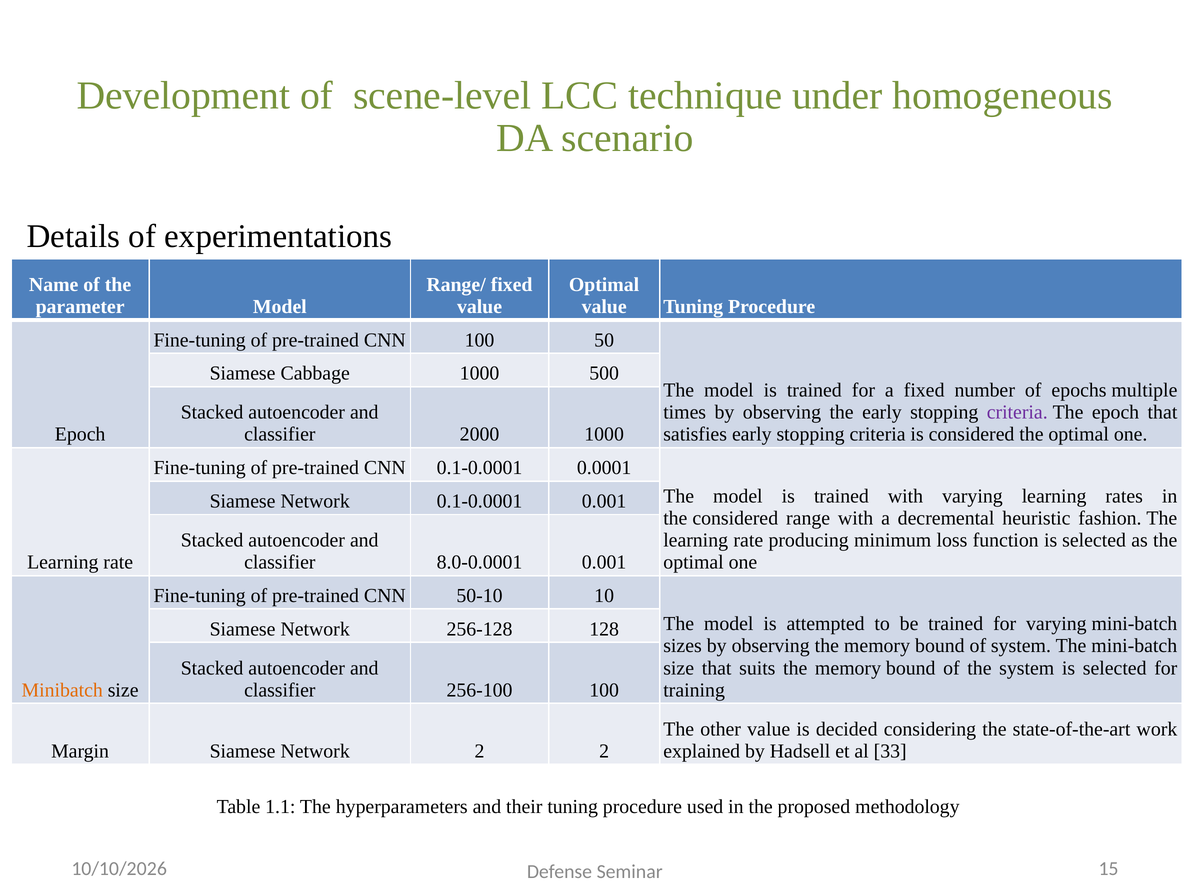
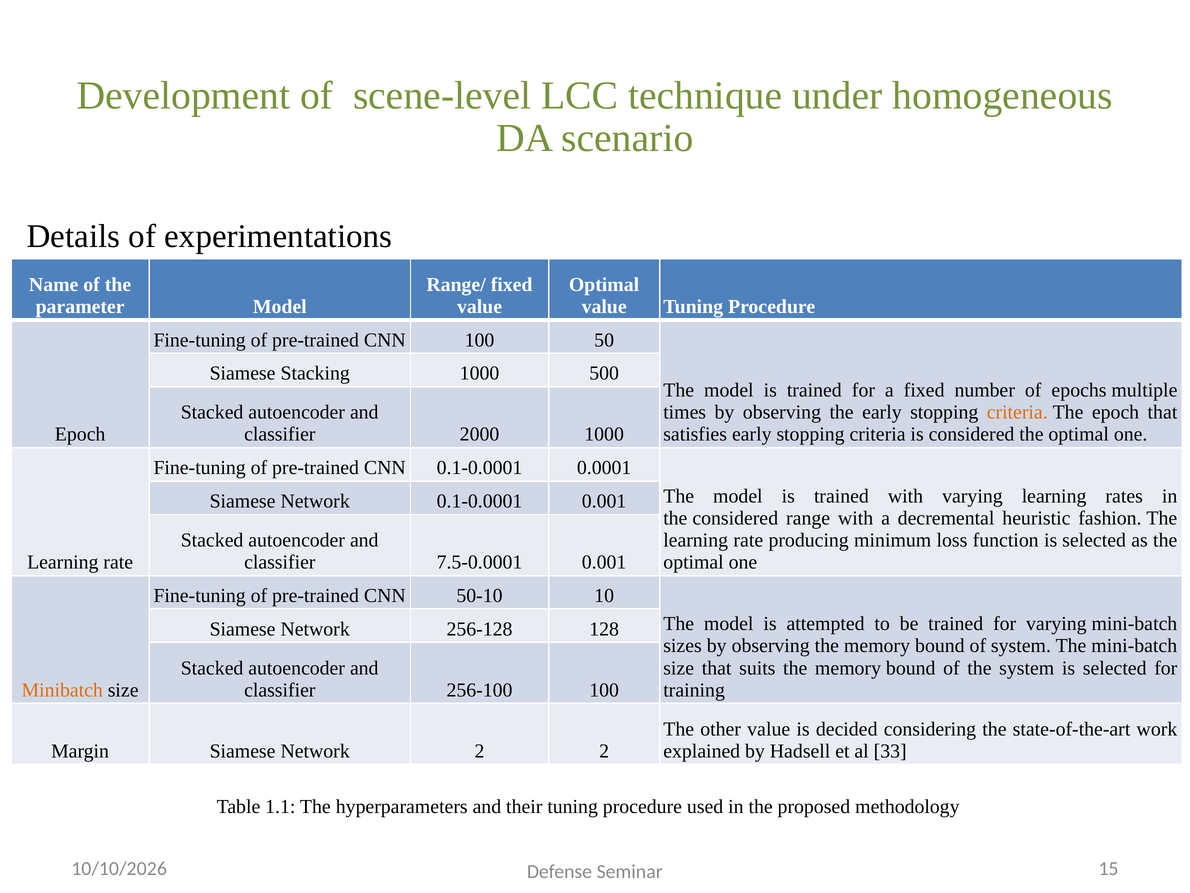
Cabbage: Cabbage -> Stacking
criteria at (1017, 412) colour: purple -> orange
8.0-0.0001: 8.0-0.0001 -> 7.5-0.0001
